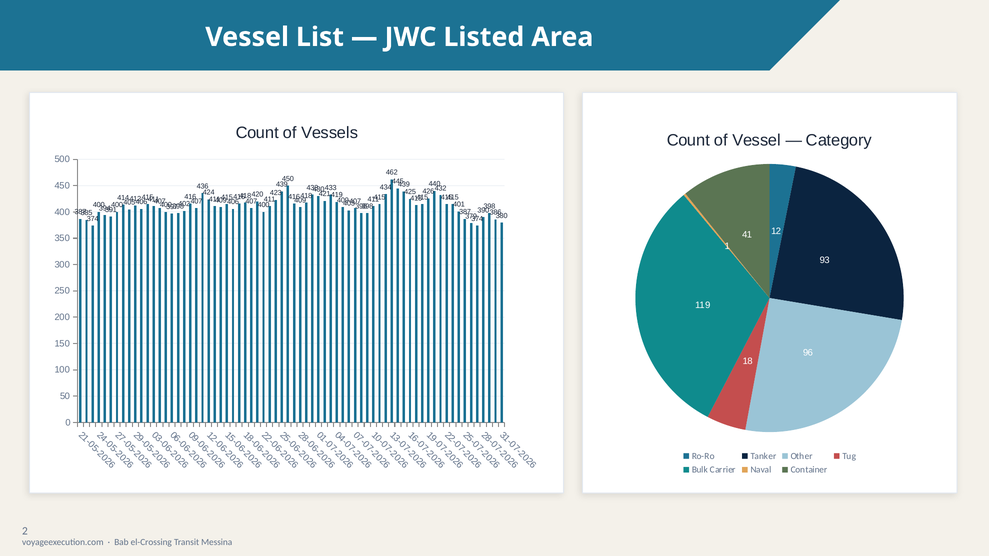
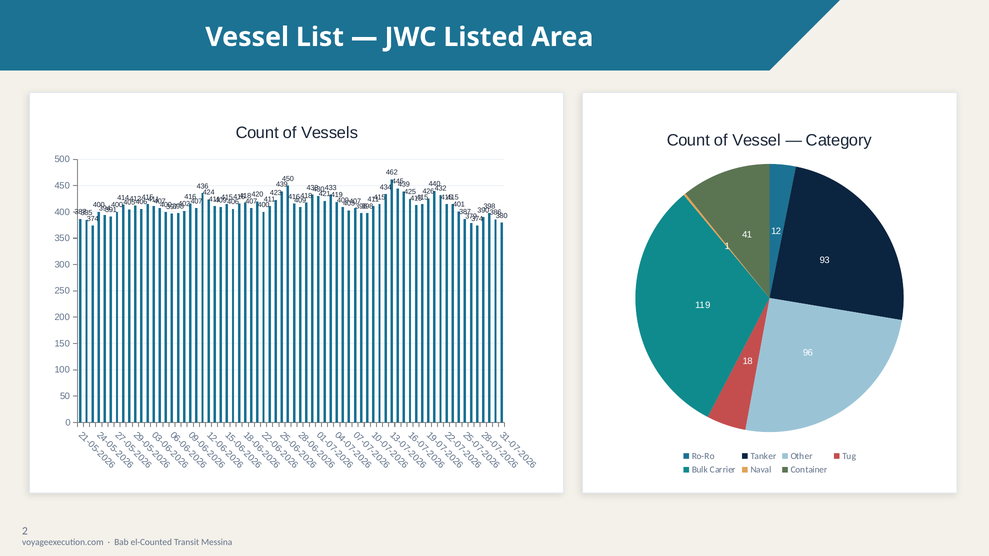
el-Crossing: el-Crossing -> el-Counted
